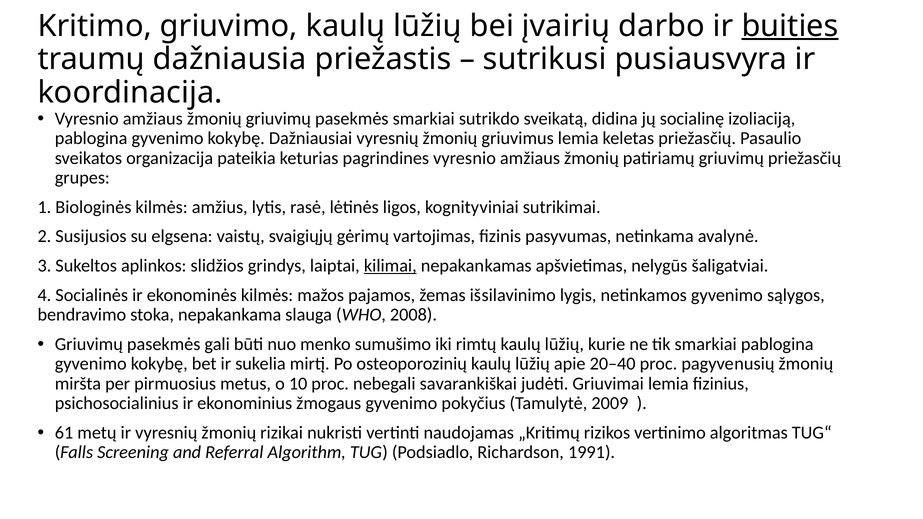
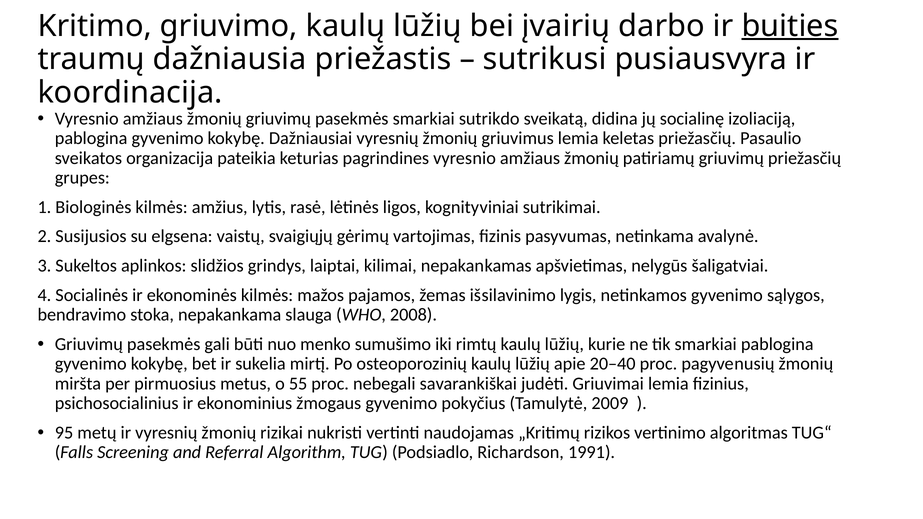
kilimai underline: present -> none
10: 10 -> 55
61: 61 -> 95
